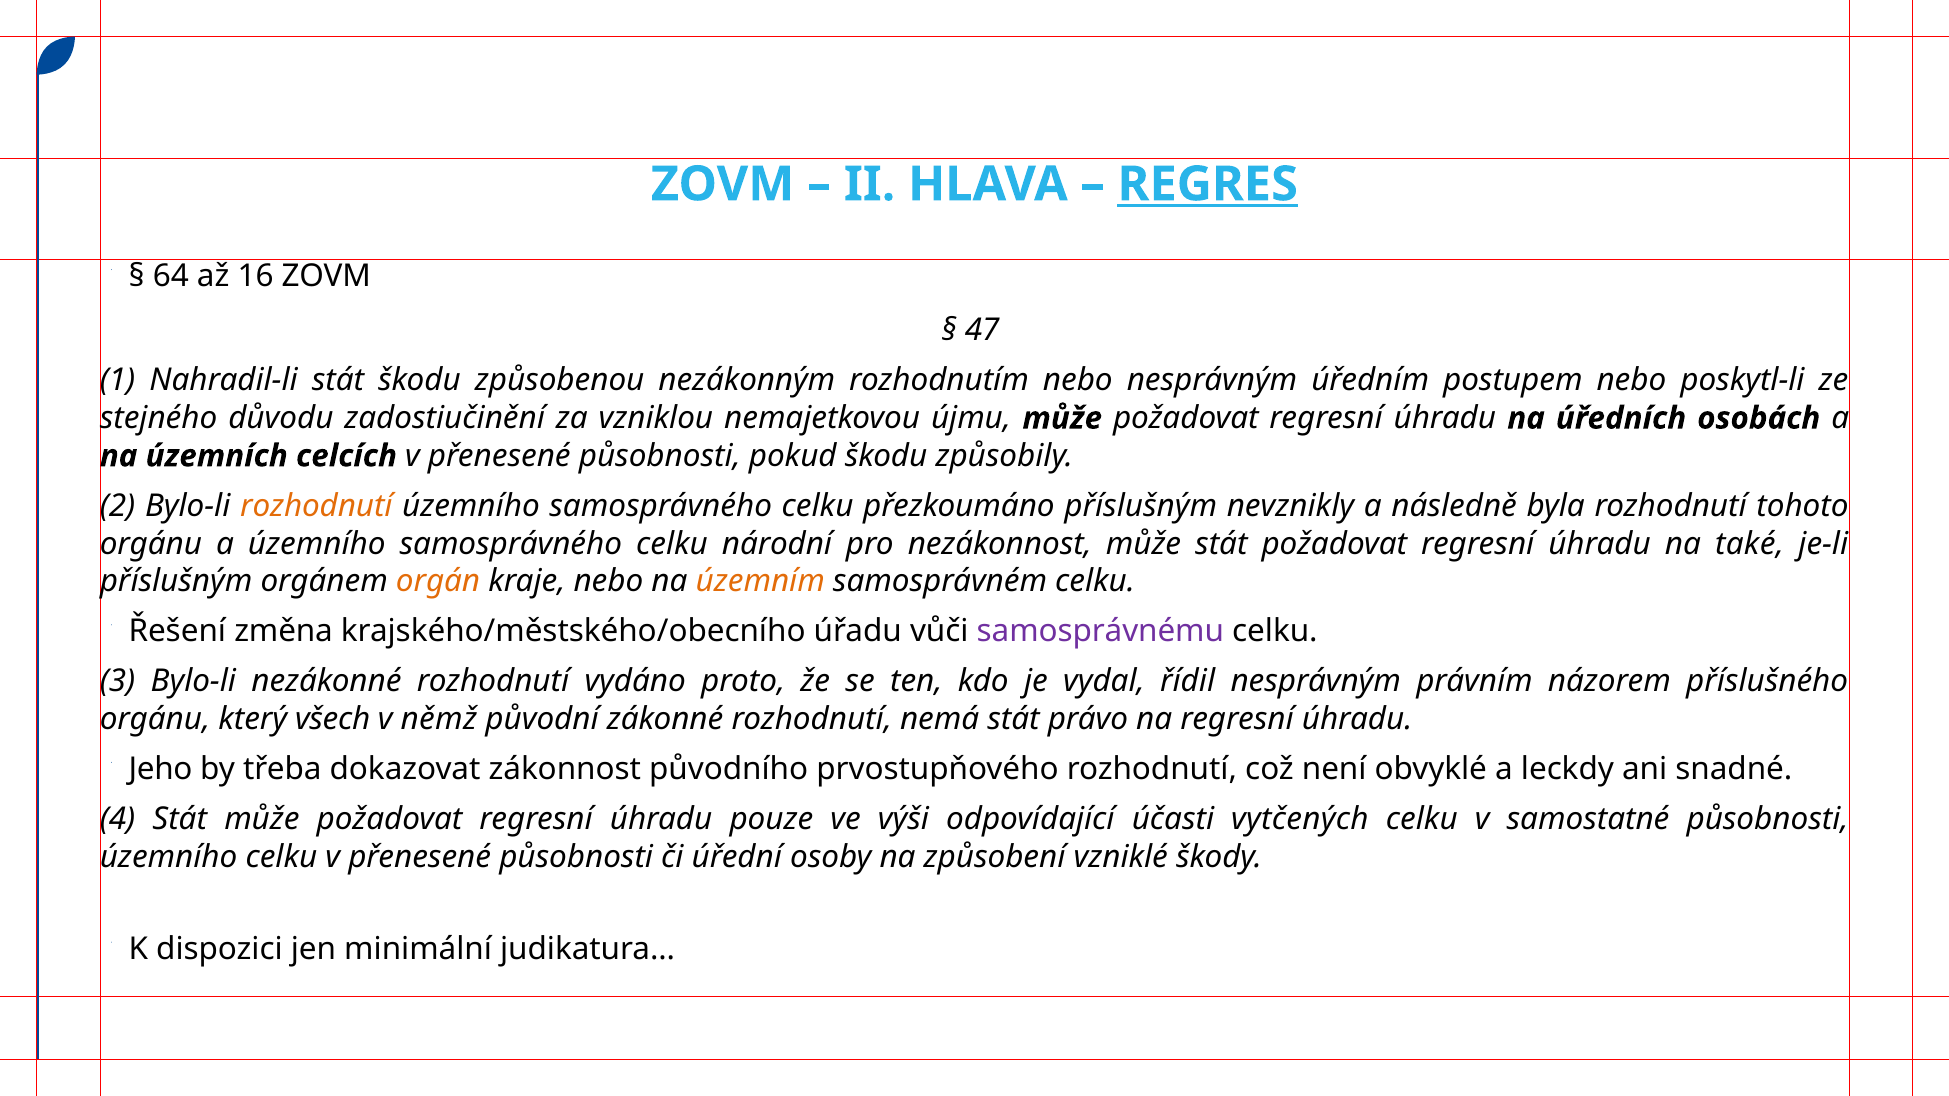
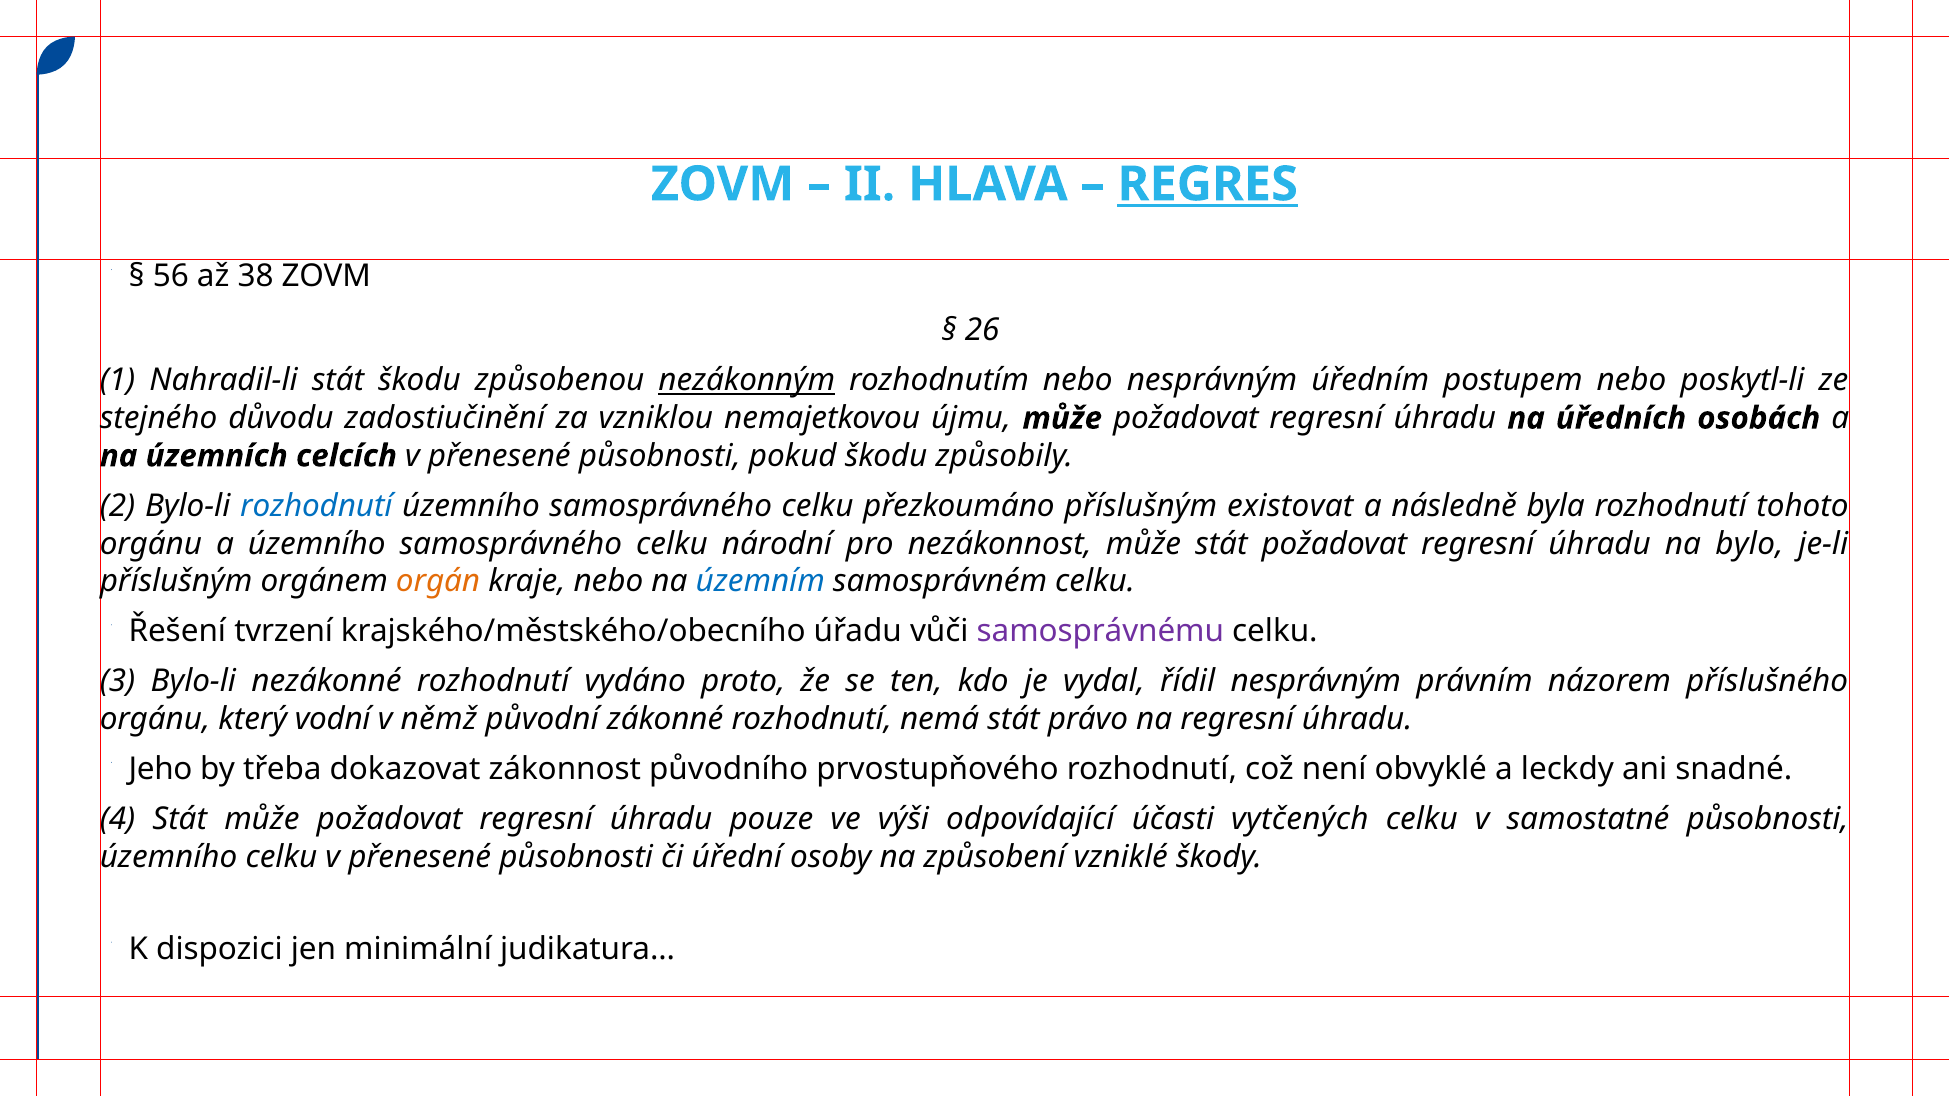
64: 64 -> 56
16: 16 -> 38
47: 47 -> 26
nezákonným underline: none -> present
rozhodnutí at (316, 506) colour: orange -> blue
nevznikly: nevznikly -> existovat
také: také -> bylo
územním colour: orange -> blue
změna: změna -> tvrzení
všech: všech -> vodní
